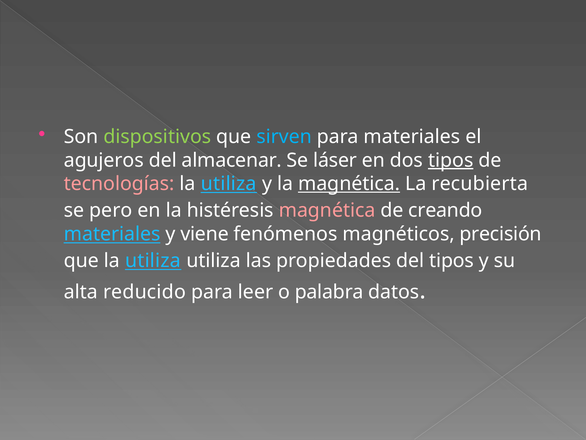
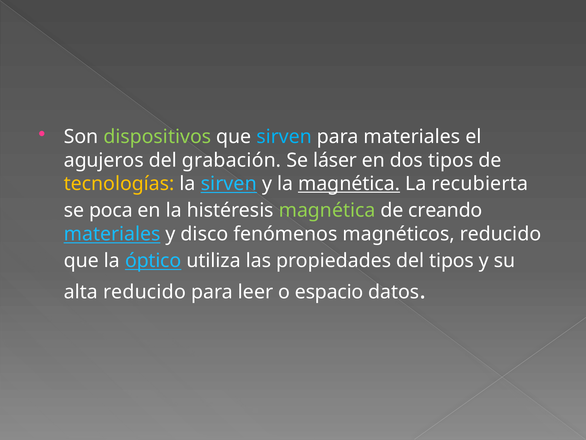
almacenar: almacenar -> grabación
tipos at (451, 160) underline: present -> none
tecnologías colour: pink -> yellow
utiliza at (229, 184): utiliza -> sirven
pero: pero -> poca
magnética at (327, 210) colour: pink -> light green
viene: viene -> disco
magnéticos precisión: precisión -> reducido
que la utiliza: utiliza -> óptico
palabra: palabra -> espacio
